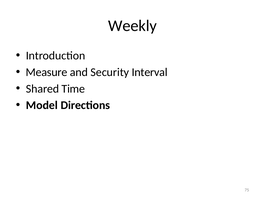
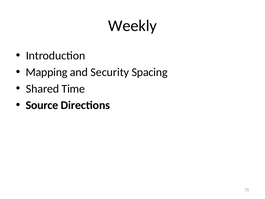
Measure: Measure -> Mapping
Interval: Interval -> Spacing
Model: Model -> Source
